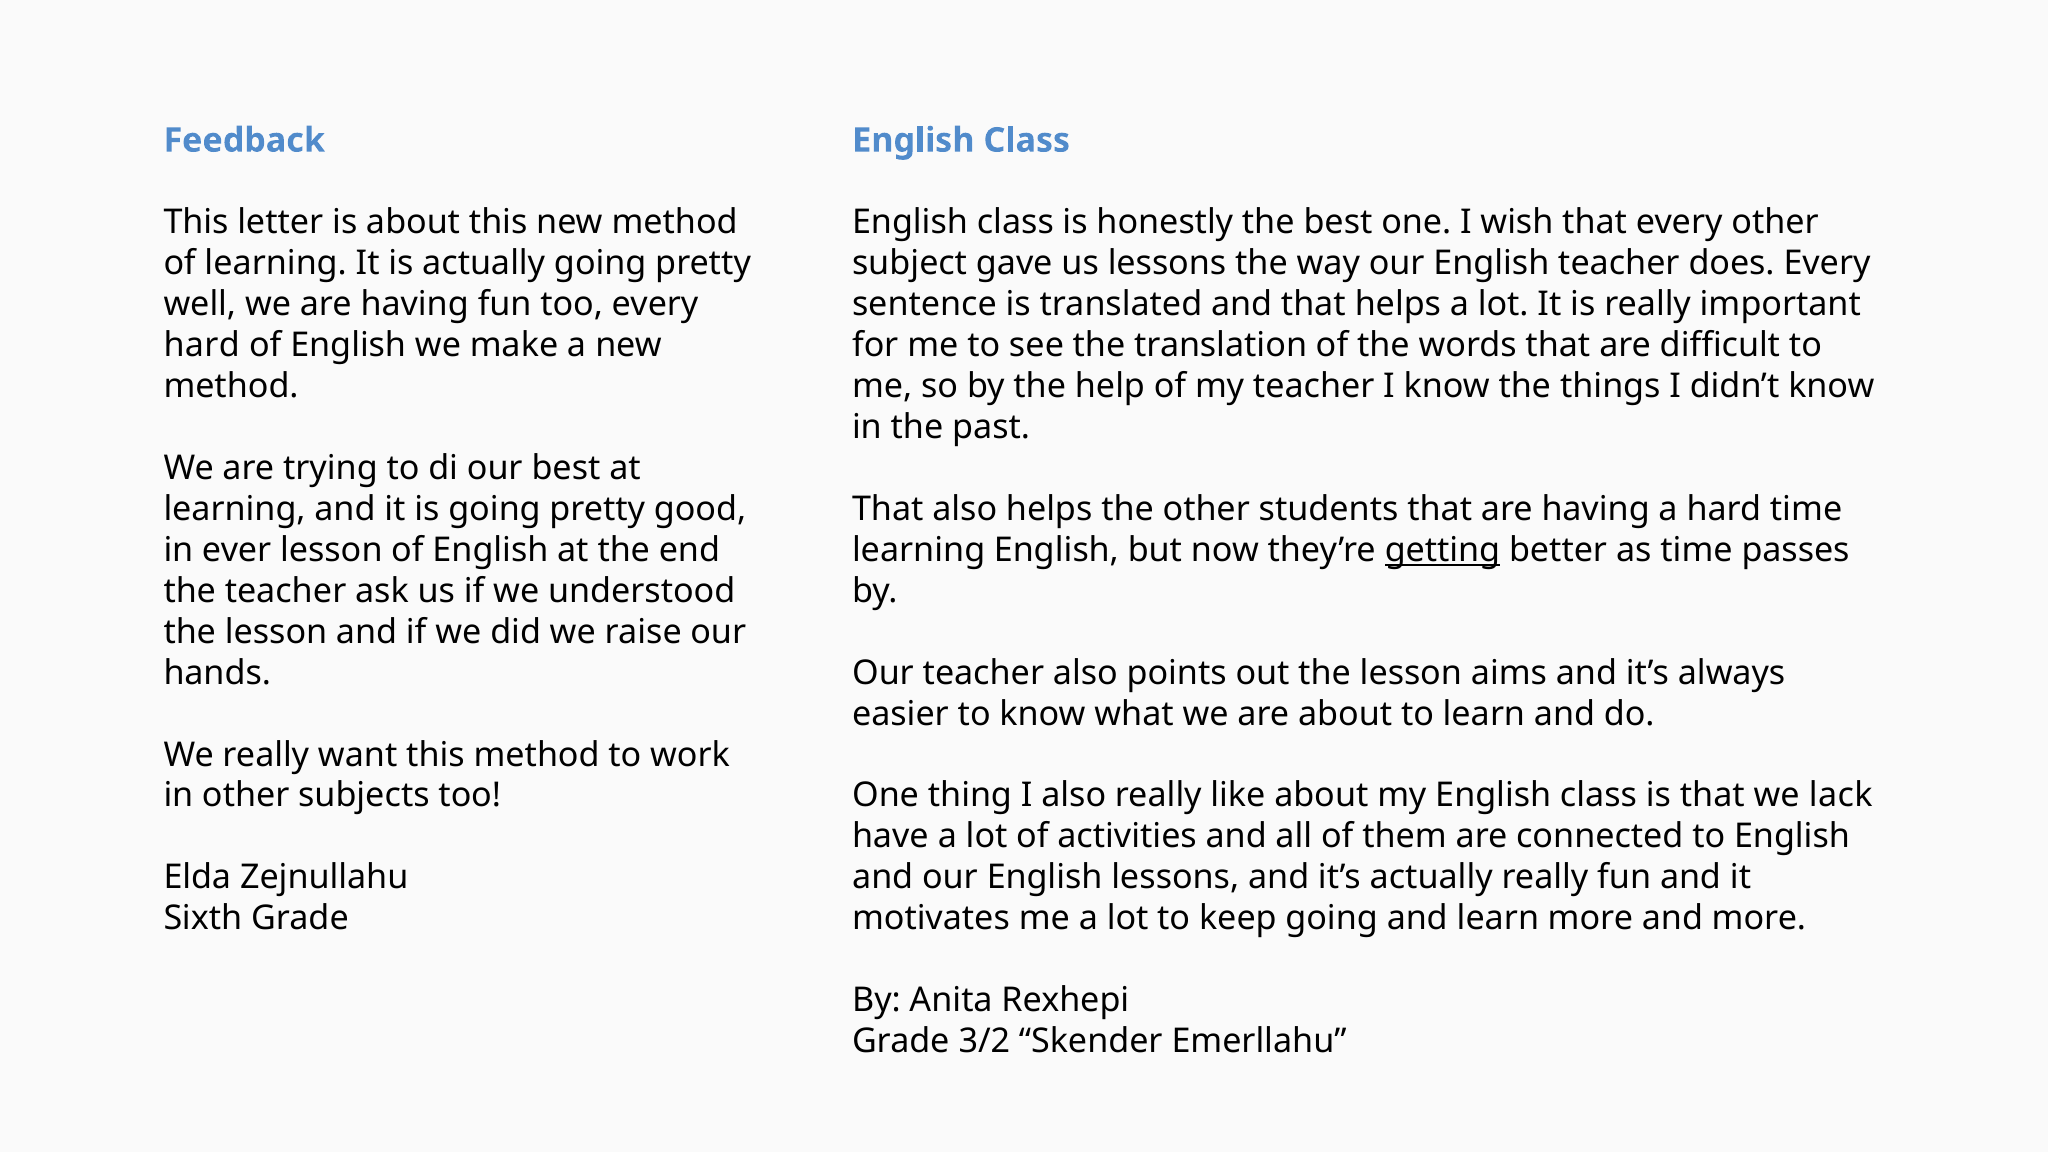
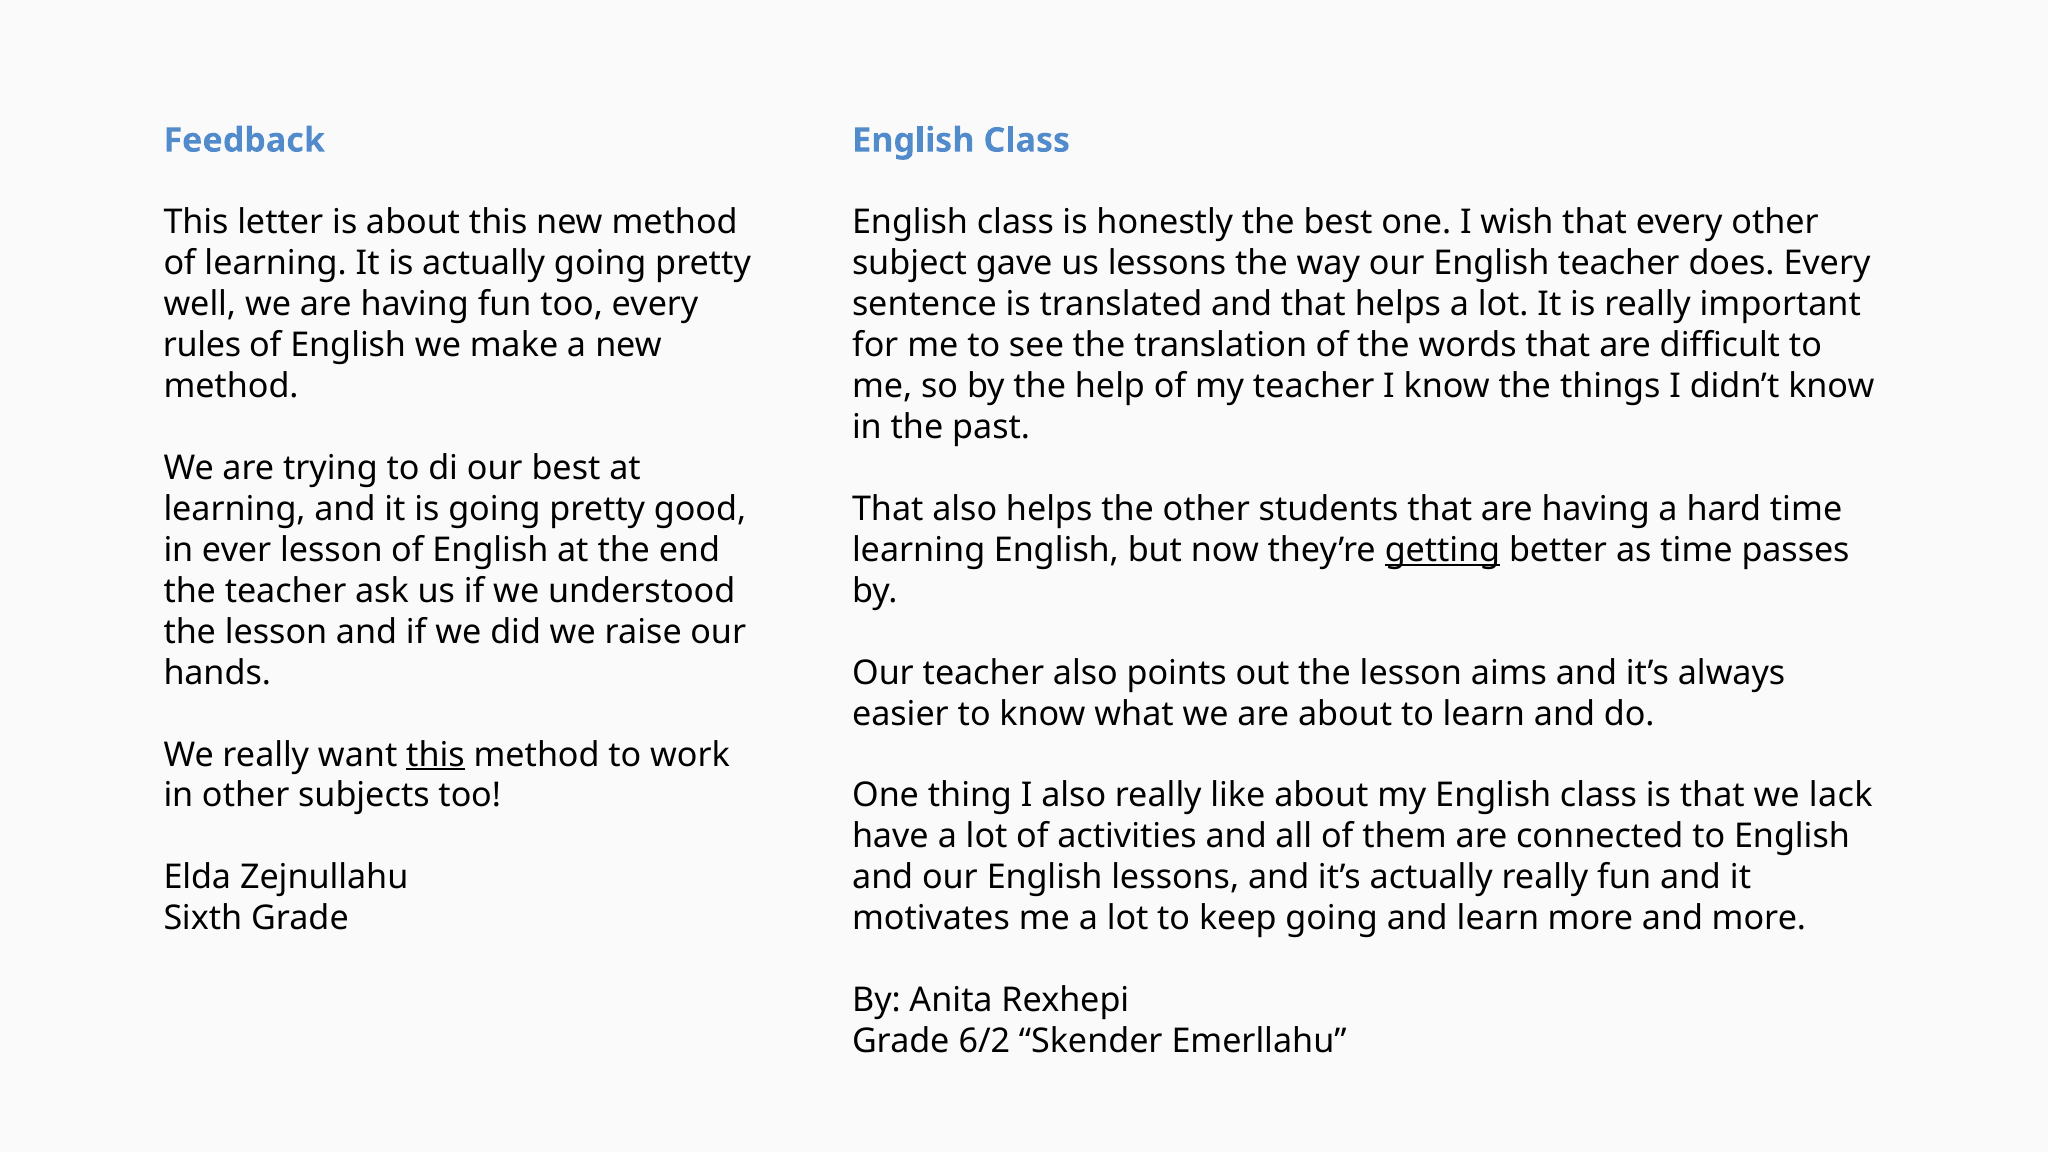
hard at (202, 345): hard -> rules
this at (436, 755) underline: none -> present
3/2: 3/2 -> 6/2
